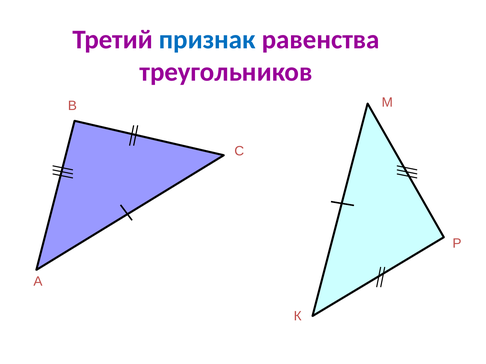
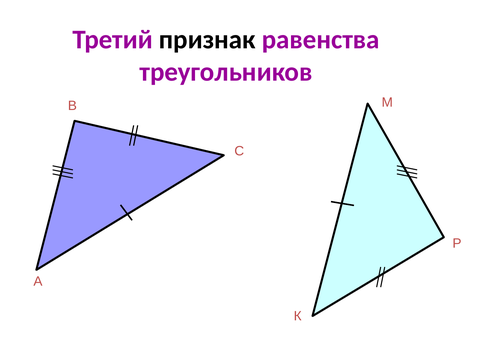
признак colour: blue -> black
